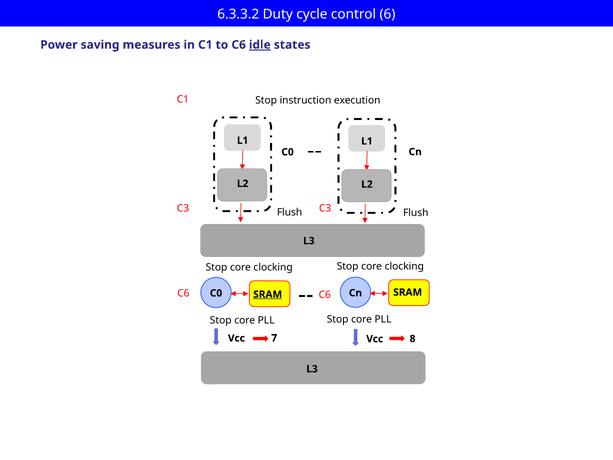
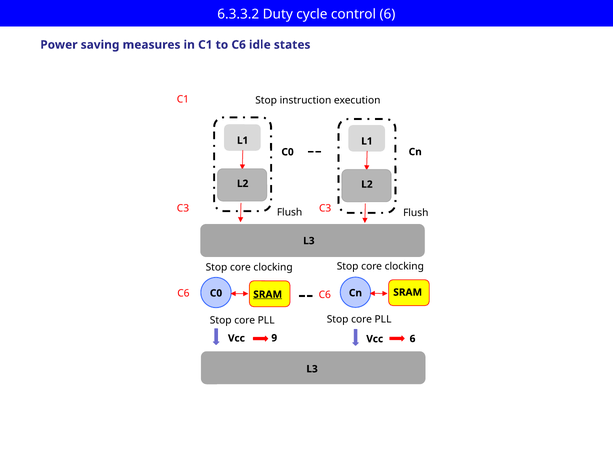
idle underline: present -> none
7: 7 -> 9
Vcc 8: 8 -> 6
